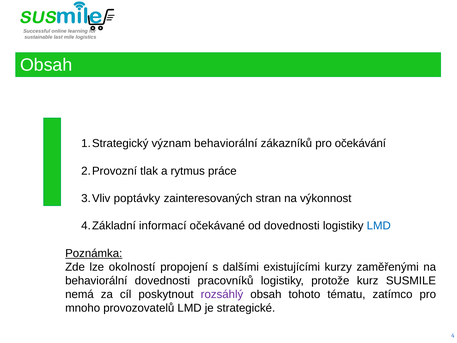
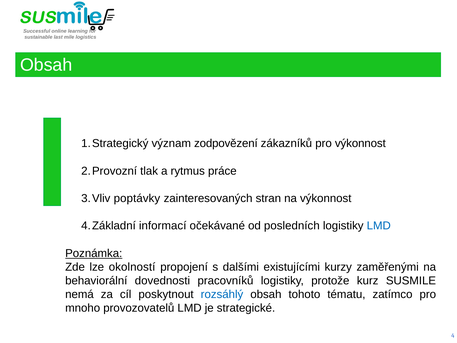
význam behaviorální: behaviorální -> zodpovězení
pro očekávání: očekávání -> výkonnost
od dovednosti: dovednosti -> posledních
rozsáhlý colour: purple -> blue
